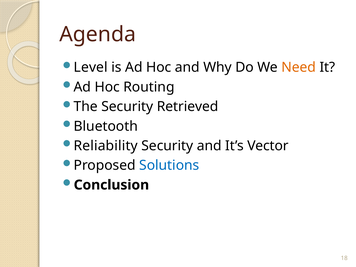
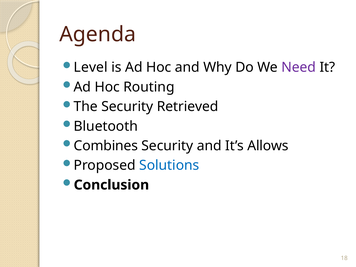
Need colour: orange -> purple
Reliability: Reliability -> Combines
Vector: Vector -> Allows
